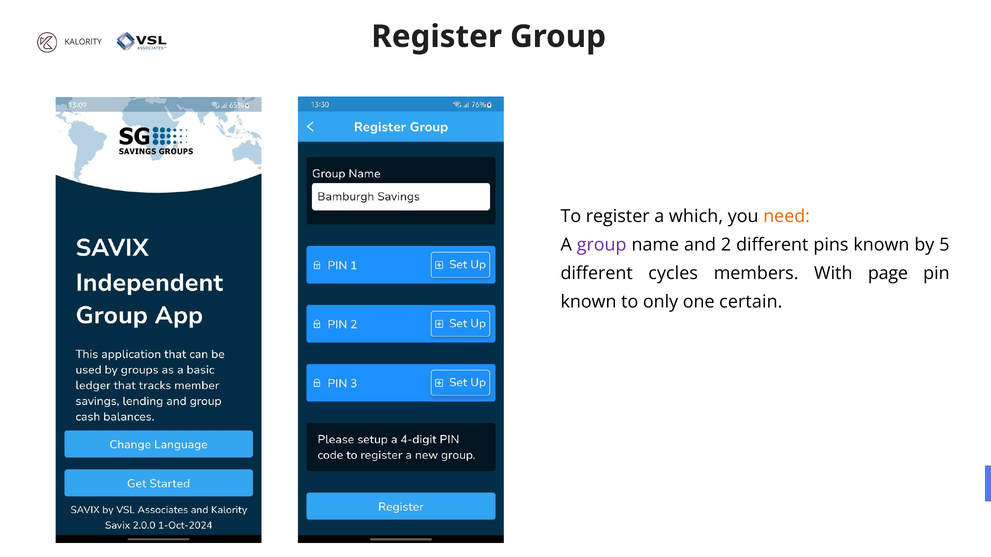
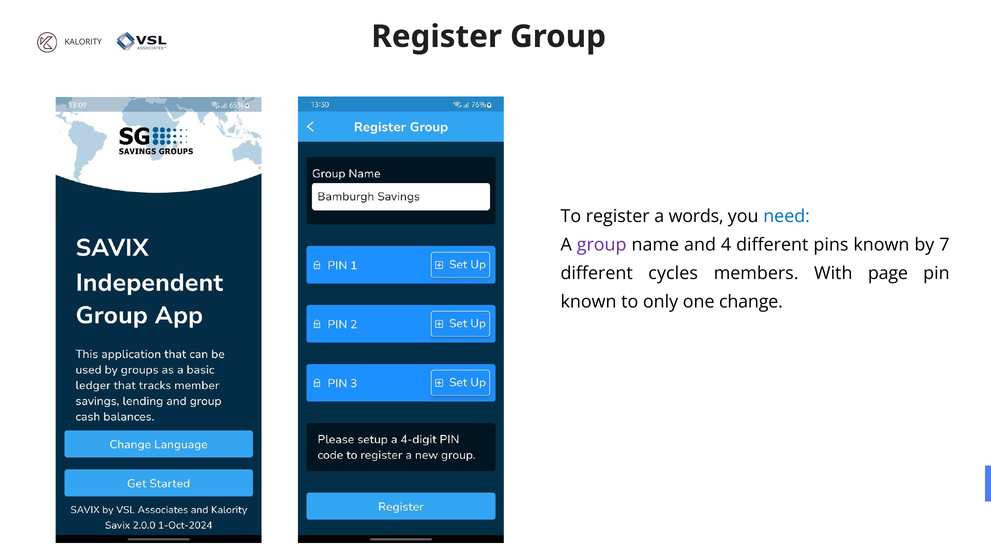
which: which -> words
need colour: orange -> blue
2: 2 -> 4
5: 5 -> 7
certain: certain -> change
